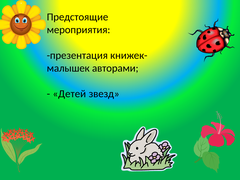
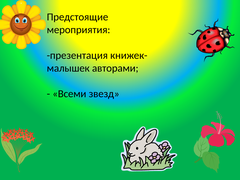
Детей: Детей -> Всеми
